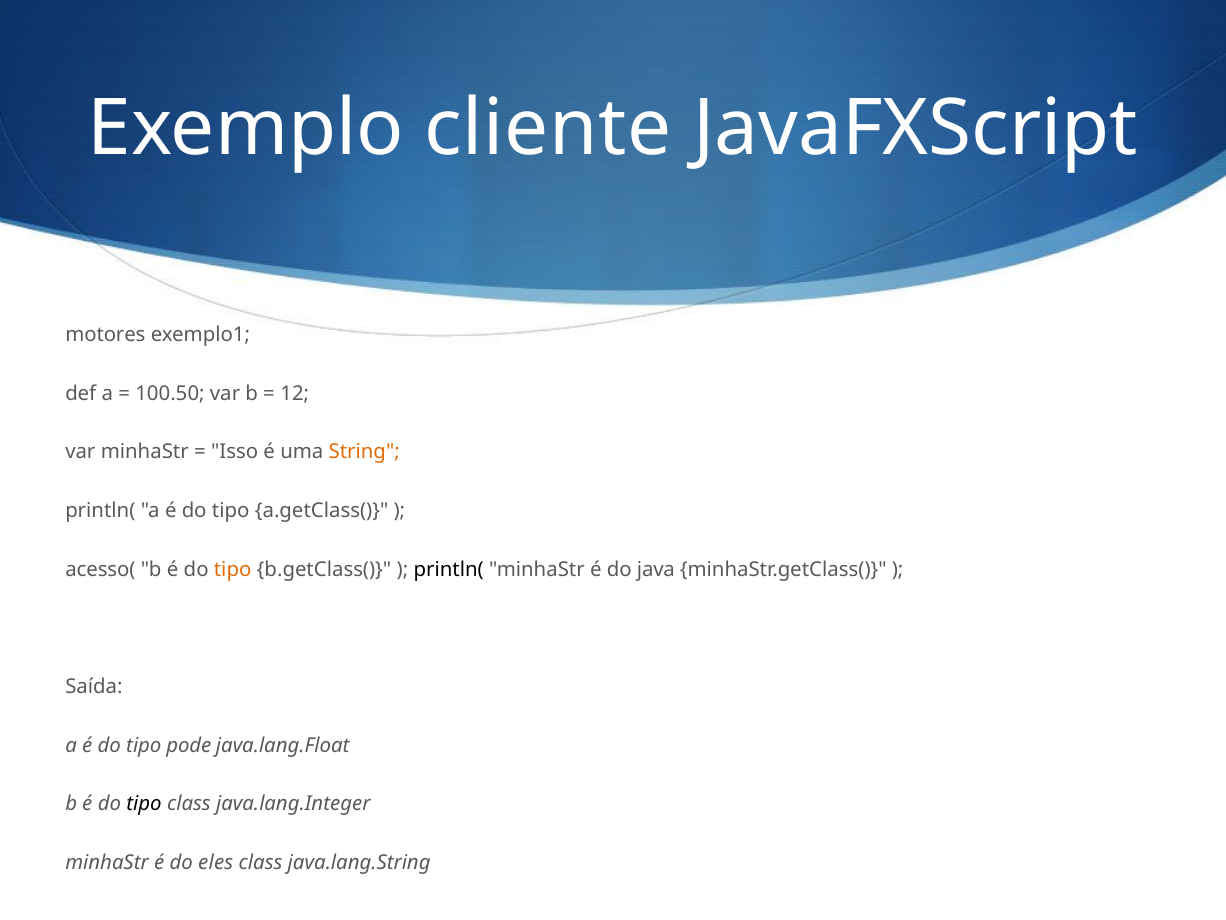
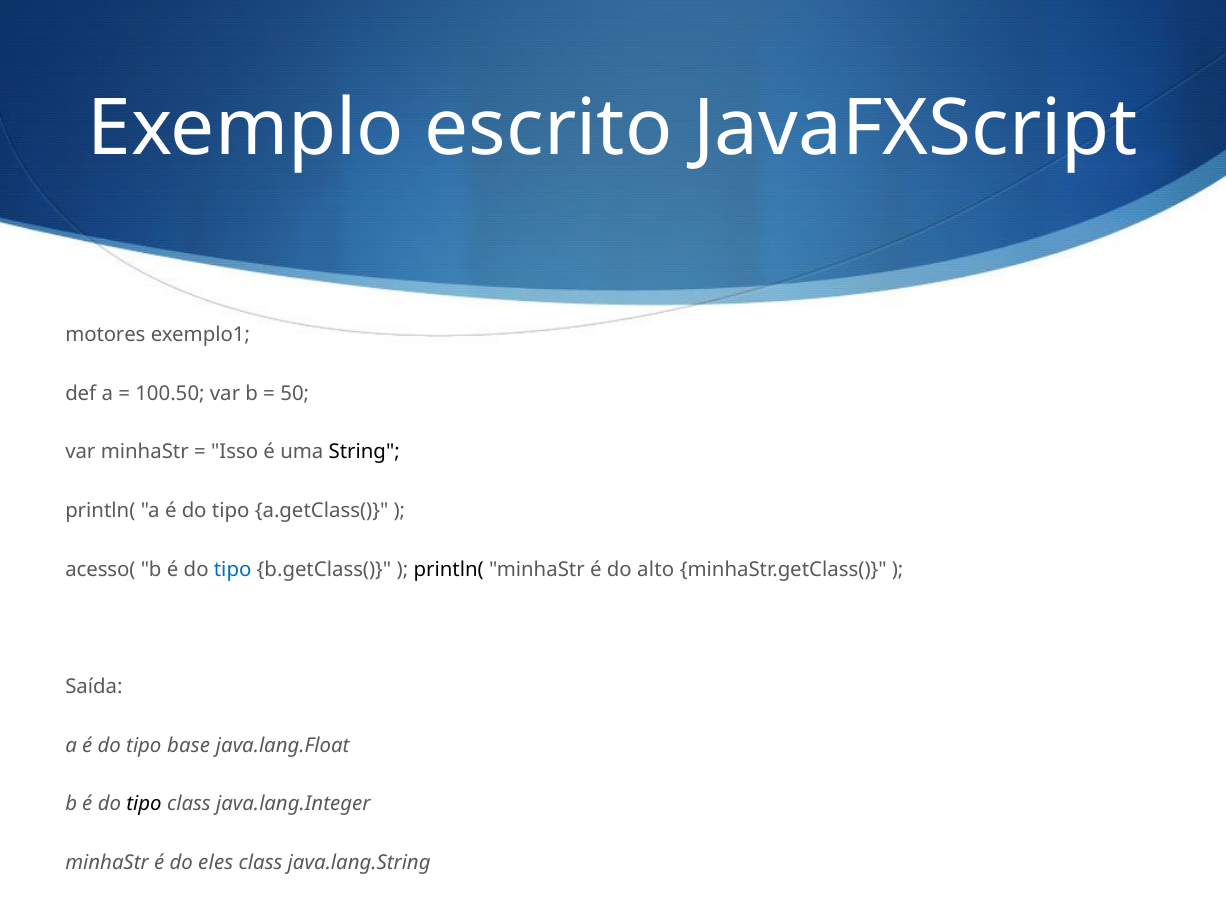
cliente: cliente -> escrito
12: 12 -> 50
String colour: orange -> black
tipo at (233, 569) colour: orange -> blue
java: java -> alto
pode: pode -> base
